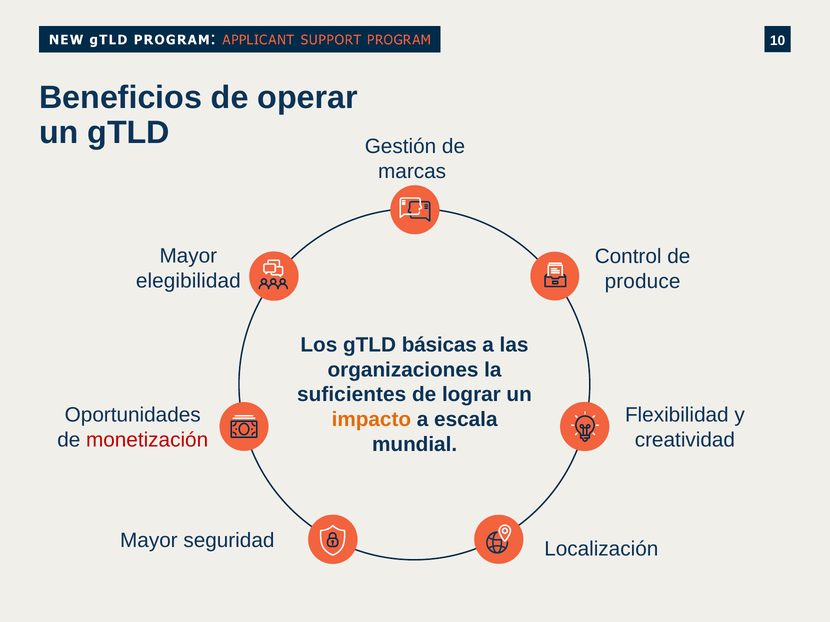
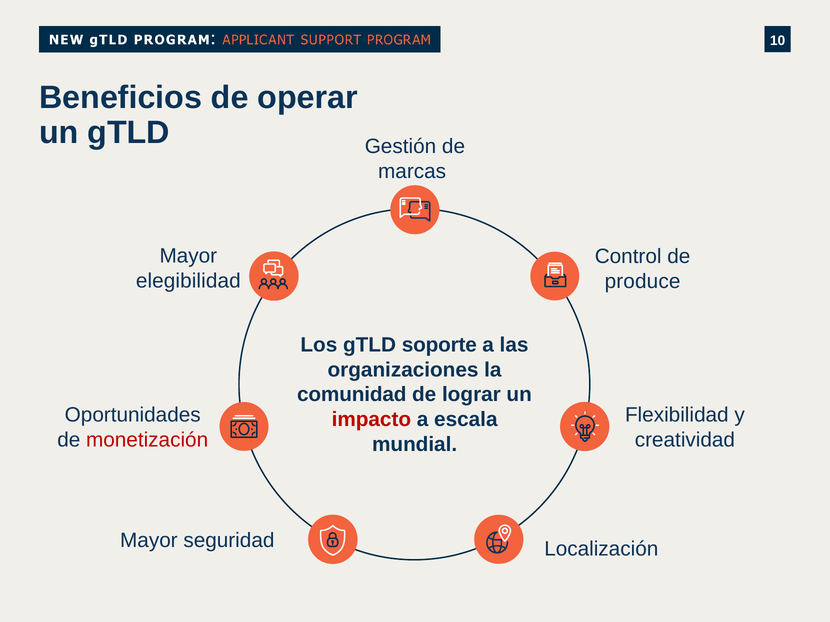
básicas: básicas -> soporte
suficientes: suficientes -> comunidad
impacto colour: orange -> red
